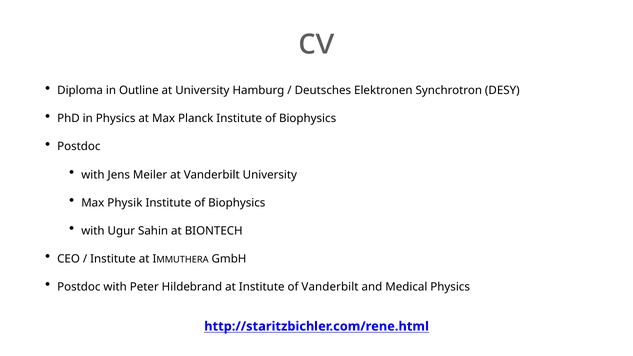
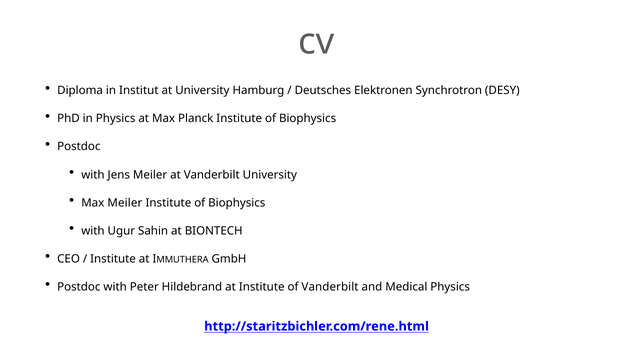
Outline: Outline -> Institut
Max Physik: Physik -> Meiler
